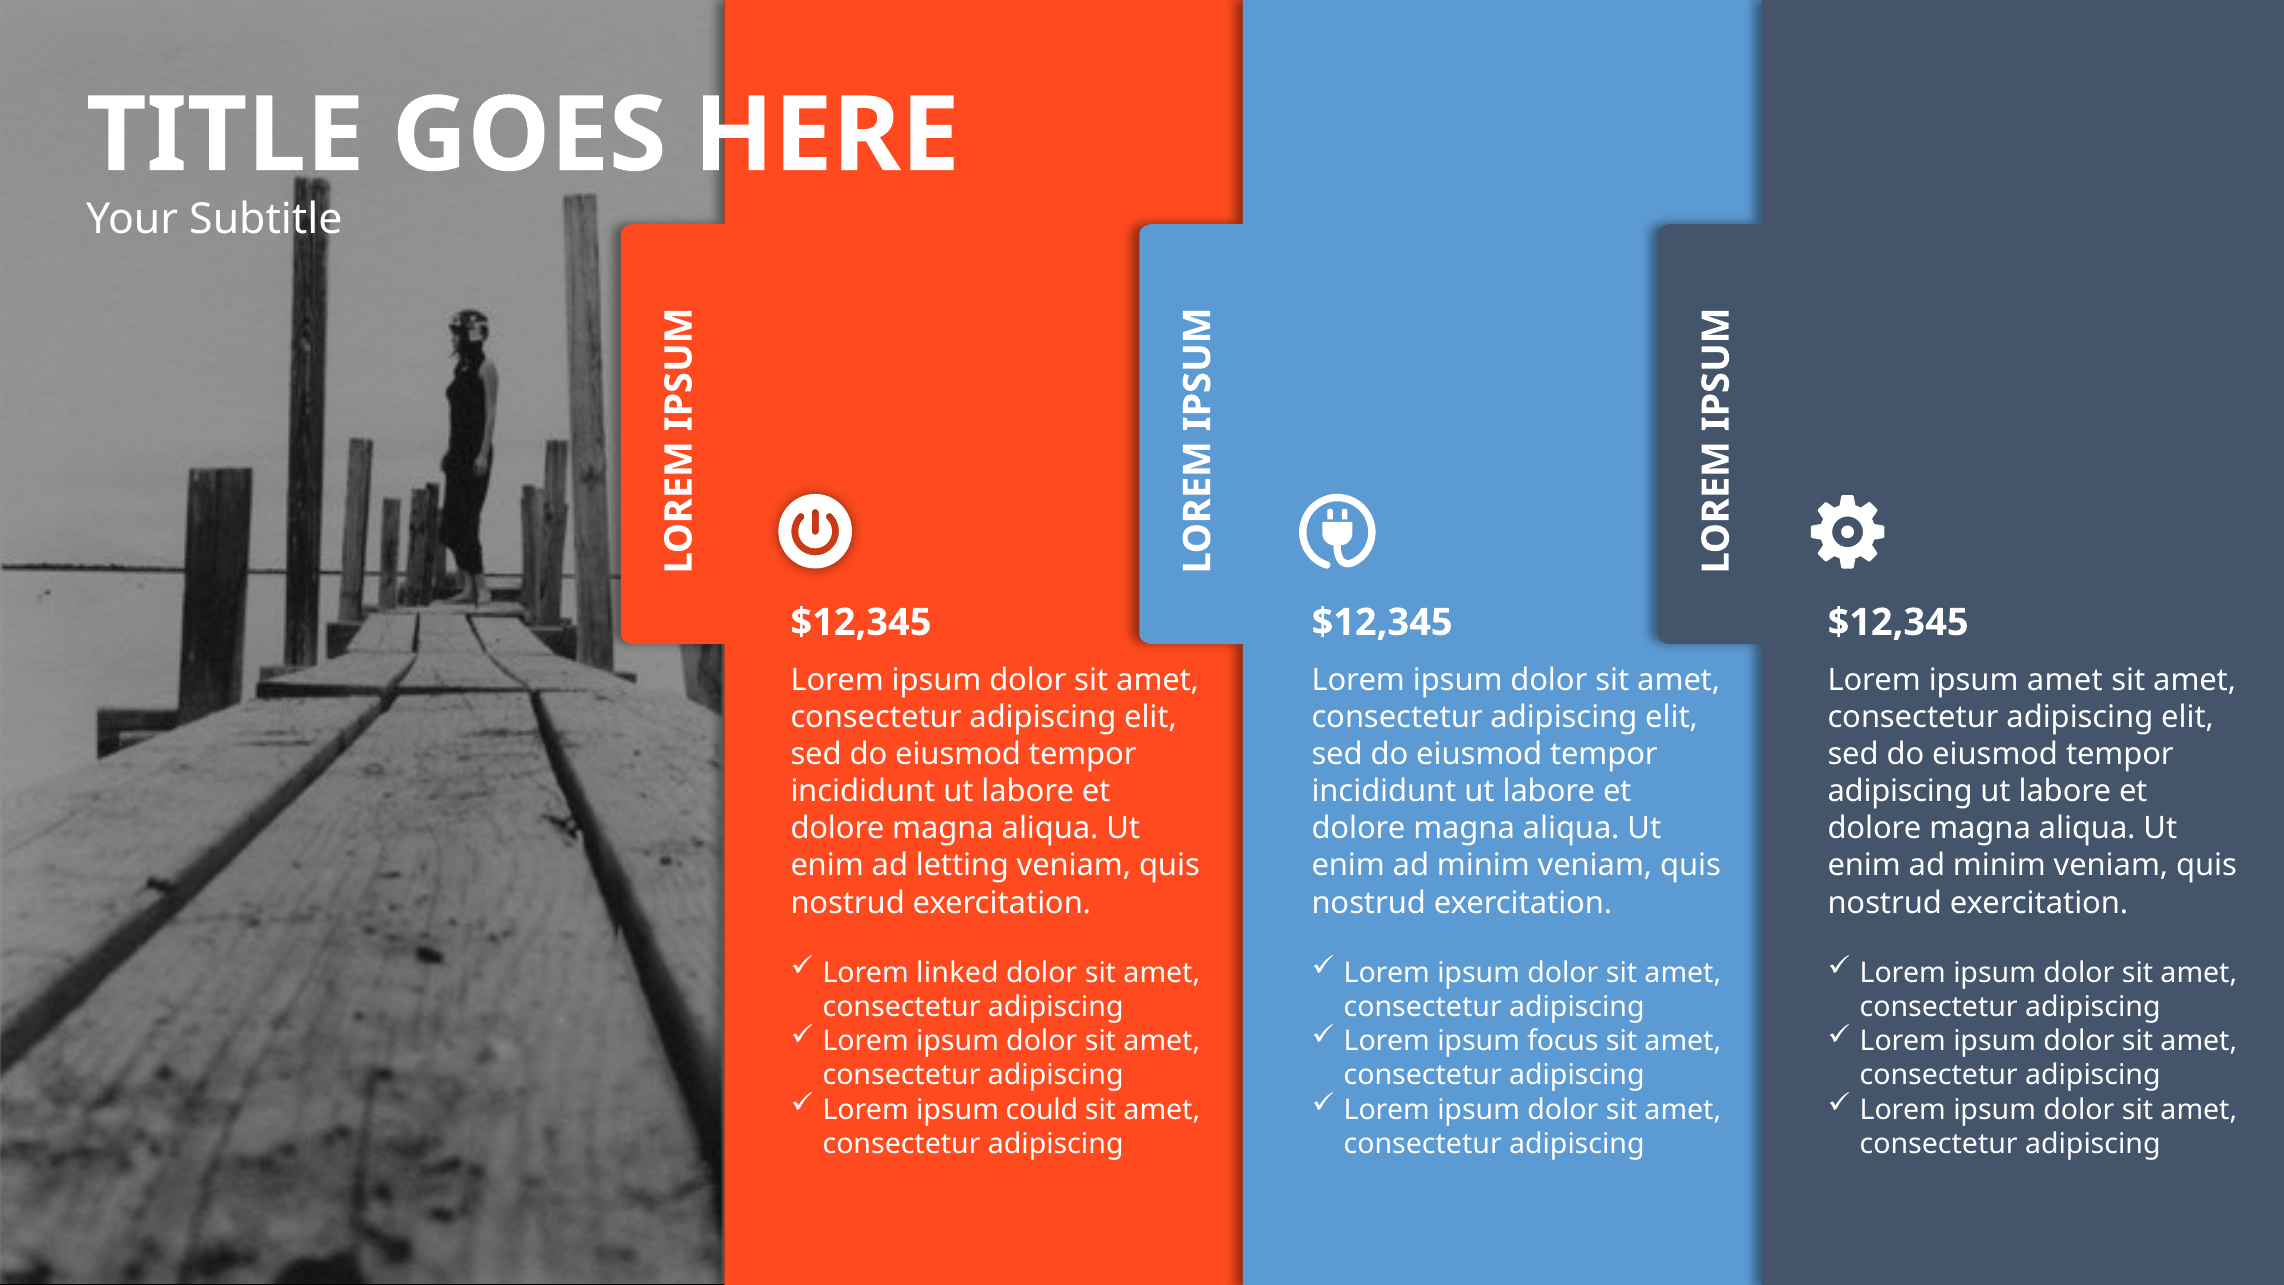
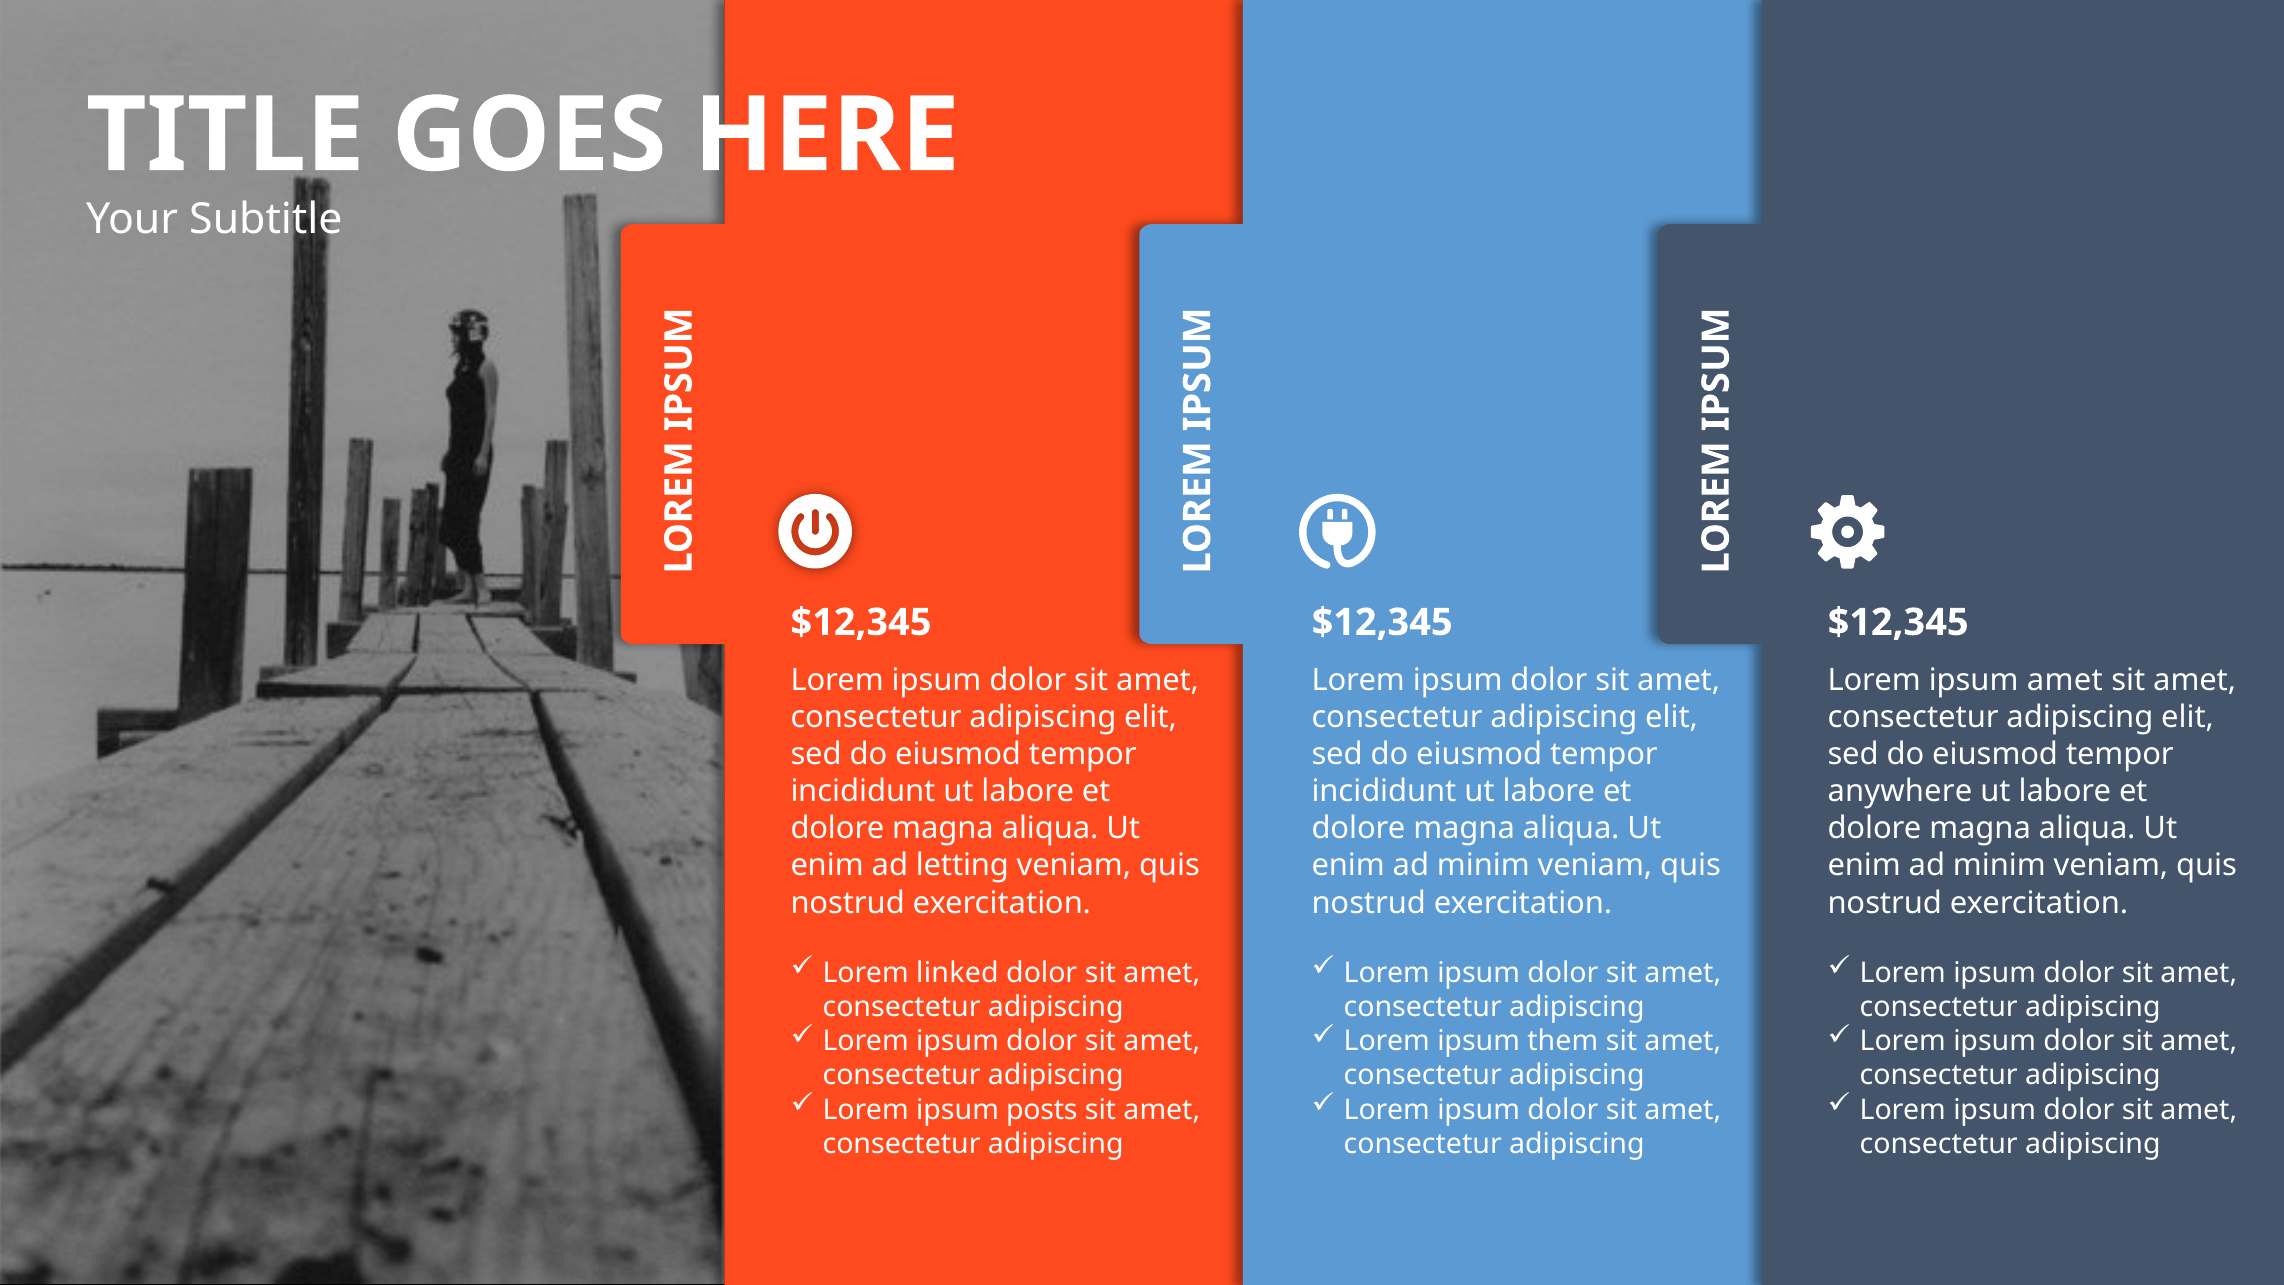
adipiscing at (1900, 791): adipiscing -> anywhere
focus: focus -> them
could: could -> posts
